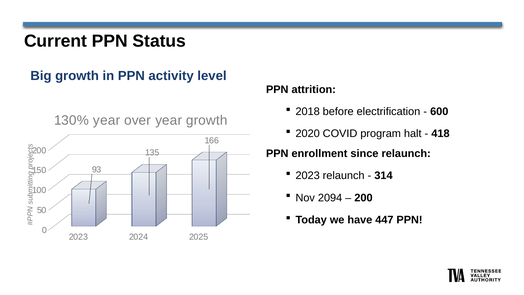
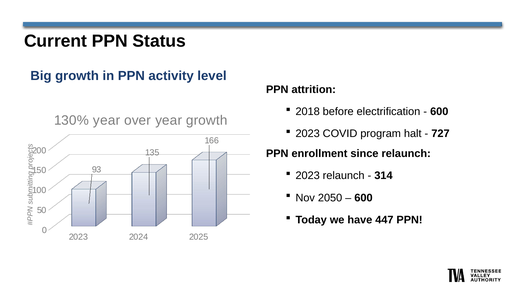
2020 at (308, 134): 2020 -> 2023
418: 418 -> 727
2094: 2094 -> 2050
200 at (363, 198): 200 -> 600
